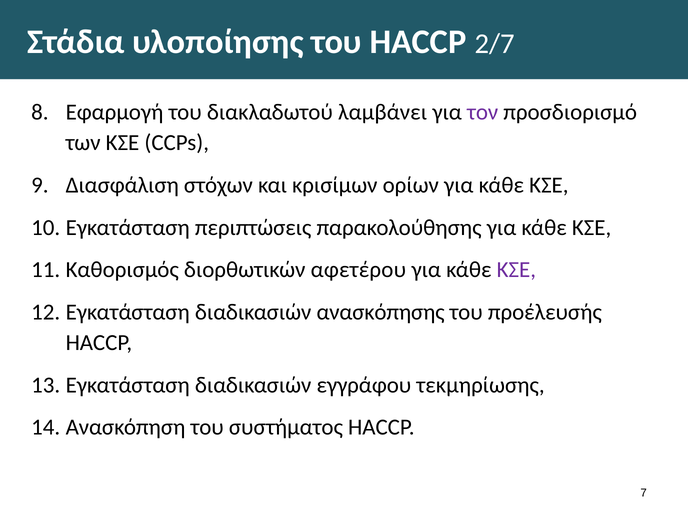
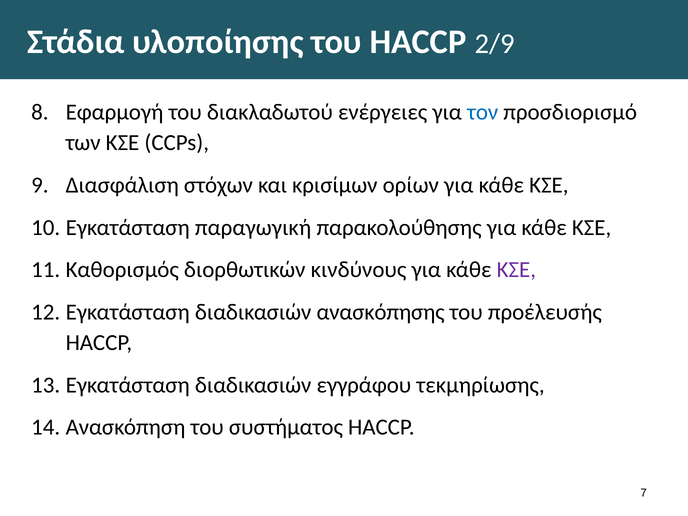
2/7: 2/7 -> 2/9
λαμβάνει: λαμβάνει -> ενέργειες
τον colour: purple -> blue
περιπτώσεις: περιπτώσεις -> παραγωγική
αφετέρου: αφετέρου -> κινδύνους
